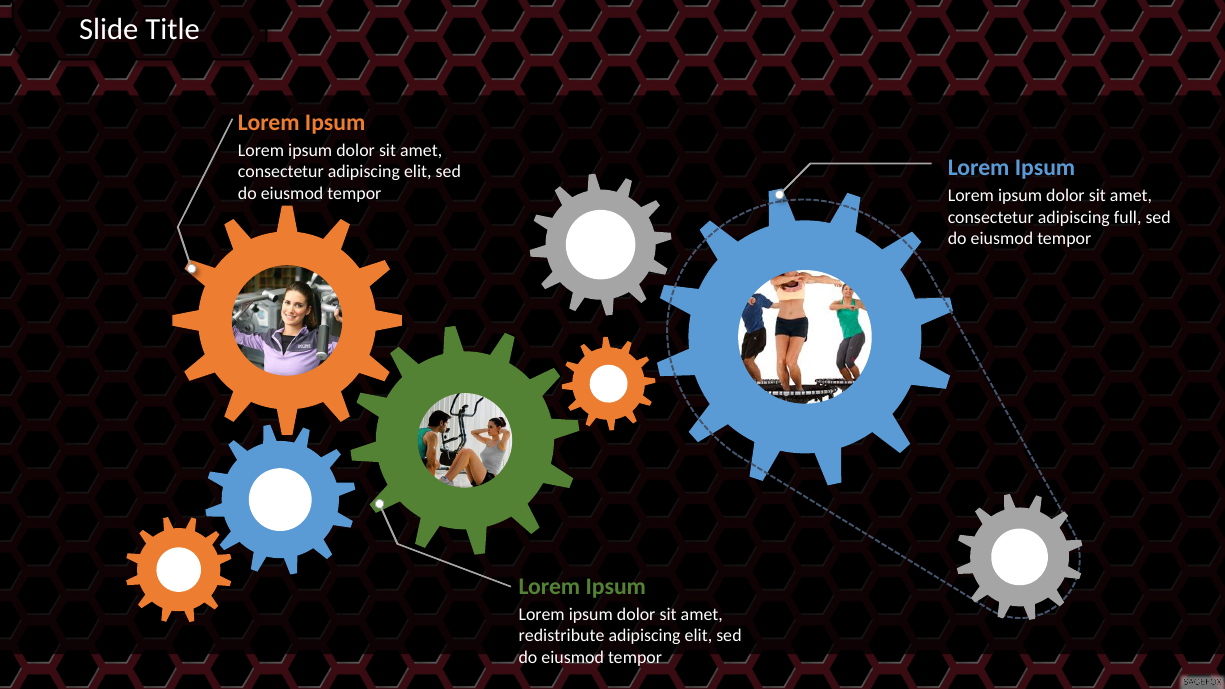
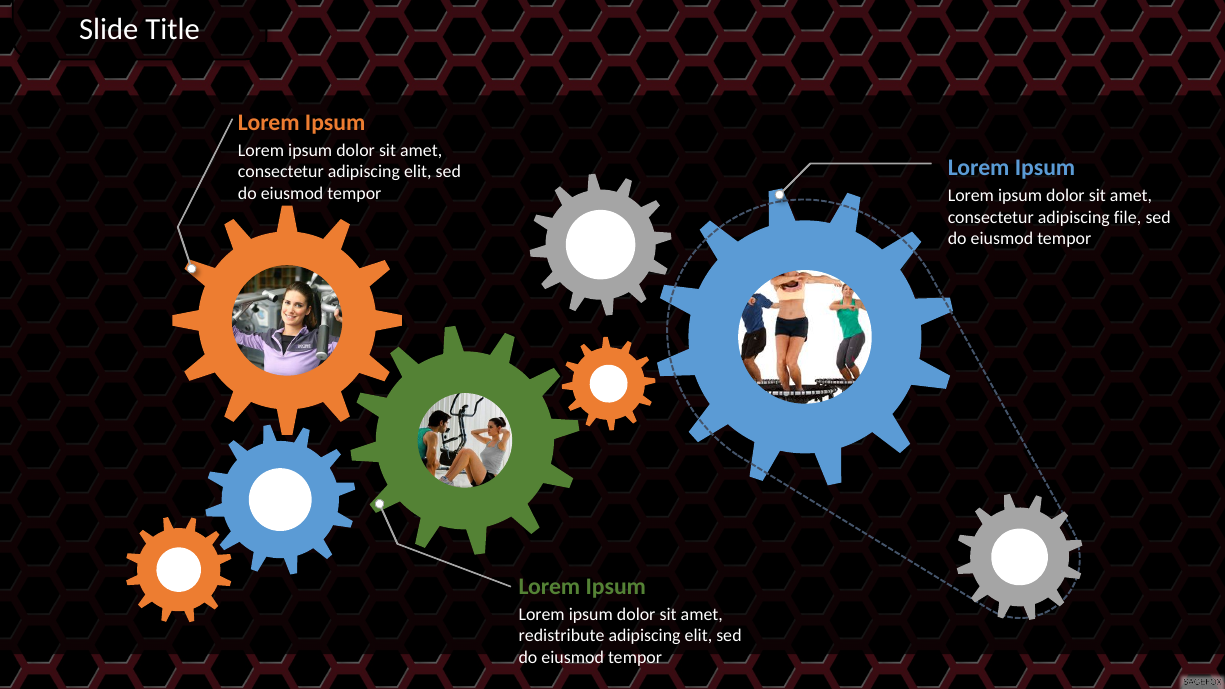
full: full -> file
